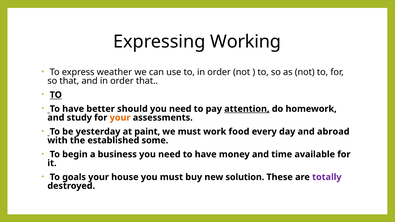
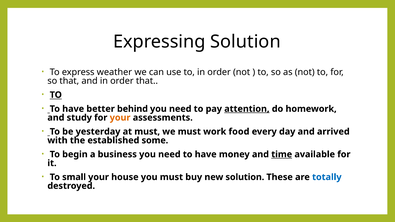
Expressing Working: Working -> Solution
should: should -> behind
at paint: paint -> must
abroad: abroad -> arrived
time underline: none -> present
goals: goals -> small
totally colour: purple -> blue
